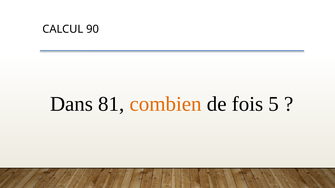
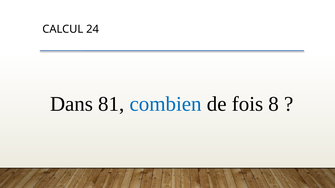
90: 90 -> 24
combien colour: orange -> blue
5: 5 -> 8
